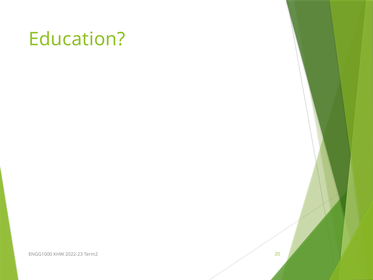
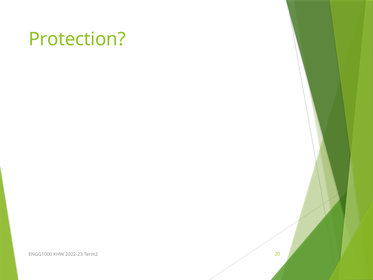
Education: Education -> Protection
